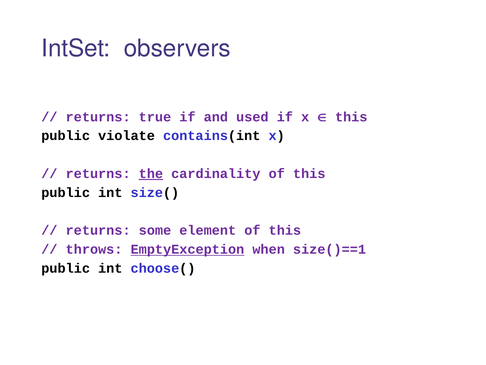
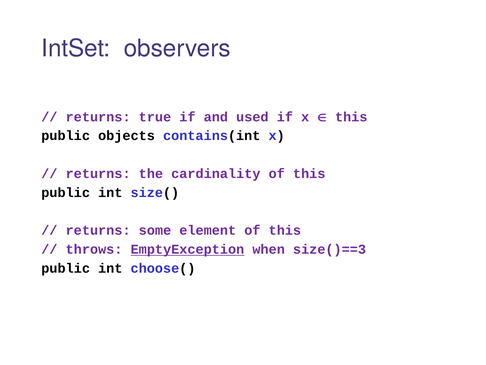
violate: violate -> objects
the underline: present -> none
size()==1: size()==1 -> size()==3
